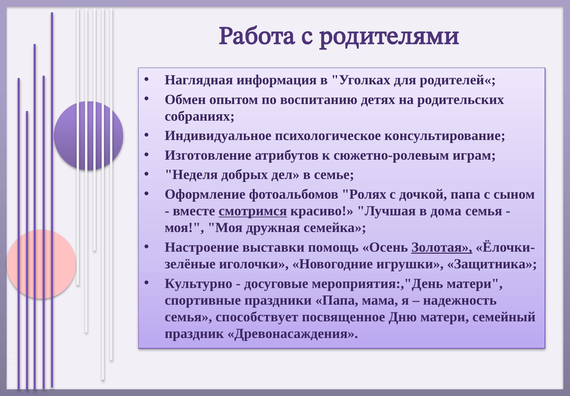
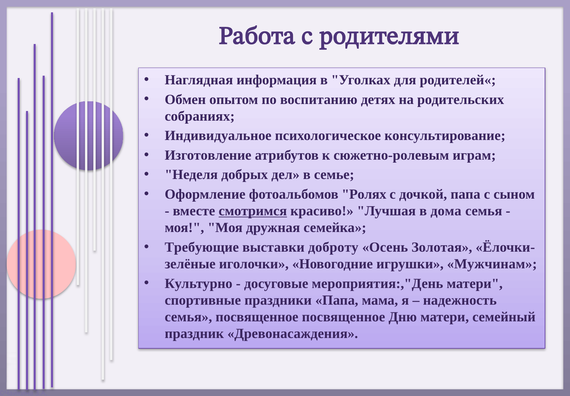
Настроение: Настроение -> Требующие
помощь: помощь -> доброту
Золотая underline: present -> none
Защитника: Защитника -> Мужчинам
семья способствует: способствует -> посвященное
